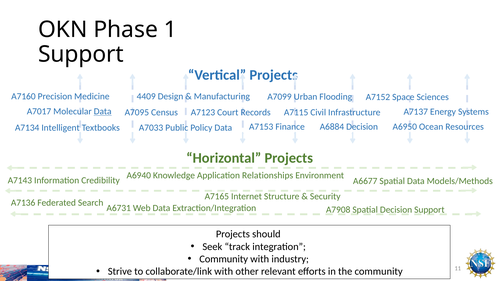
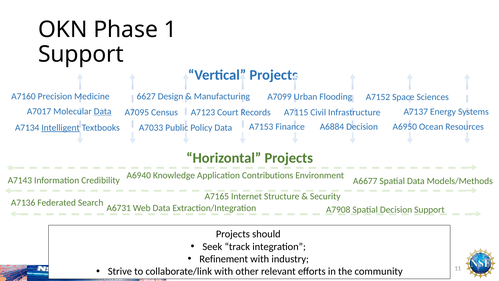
4409: 4409 -> 6627
Intelligent underline: none -> present
Relationships: Relationships -> Contributions
Community at (224, 259): Community -> Refinement
